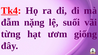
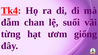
nặng: nặng -> chan
